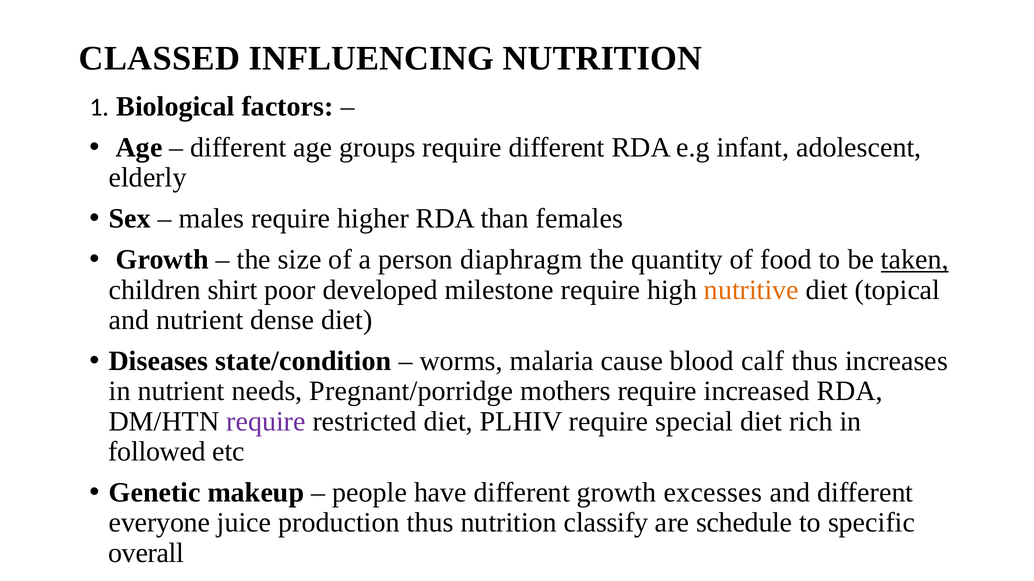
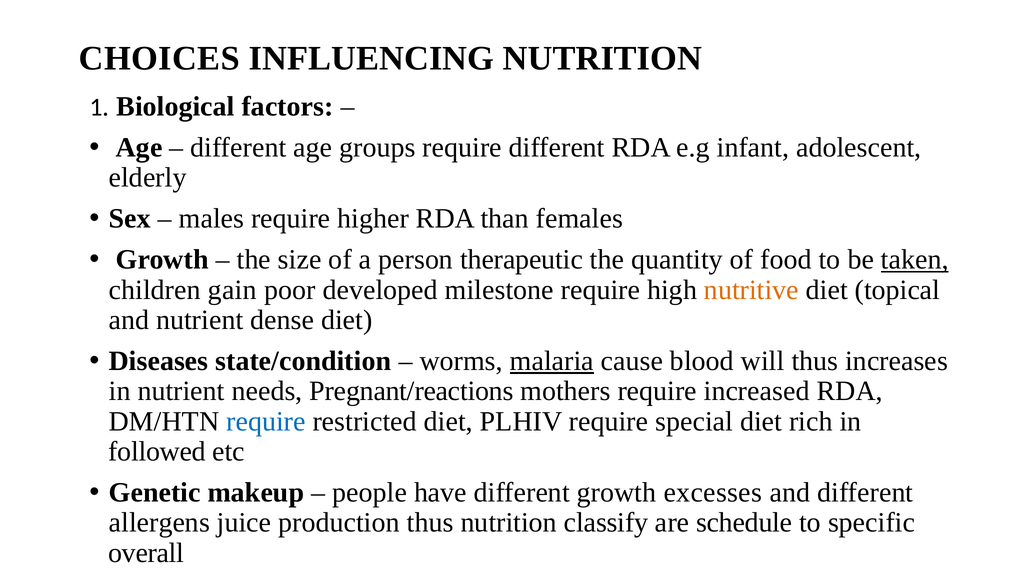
CLASSED: CLASSED -> CHOICES
diaphragm: diaphragm -> therapeutic
shirt: shirt -> gain
malaria underline: none -> present
calf: calf -> will
Pregnant/porridge: Pregnant/porridge -> Pregnant/reactions
require at (266, 422) colour: purple -> blue
everyone: everyone -> allergens
